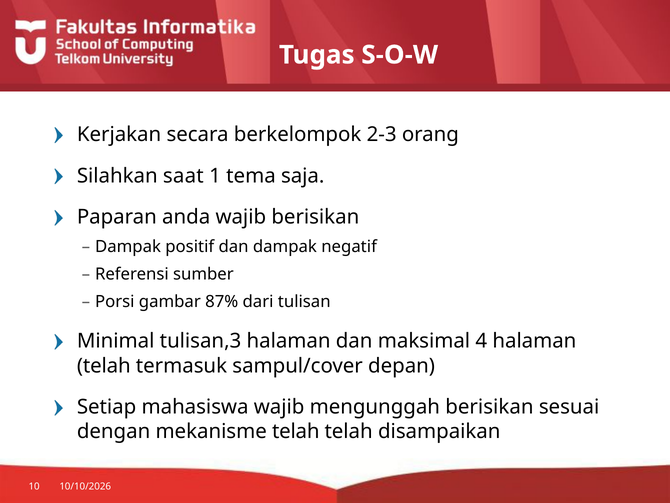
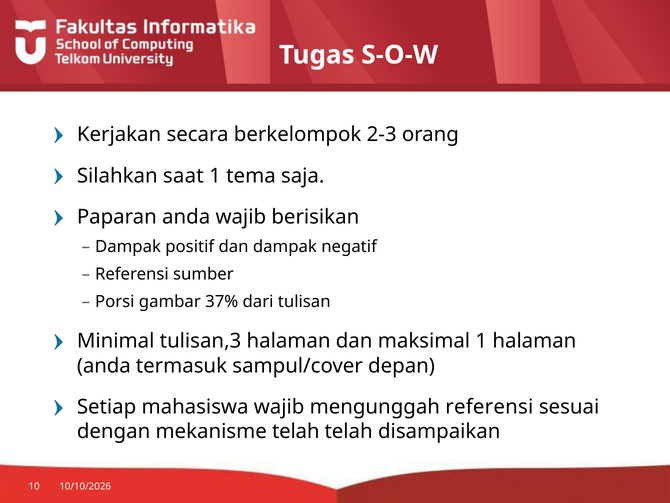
87%: 87% -> 37%
maksimal 4: 4 -> 1
telah at (104, 365): telah -> anda
mengunggah berisikan: berisikan -> referensi
